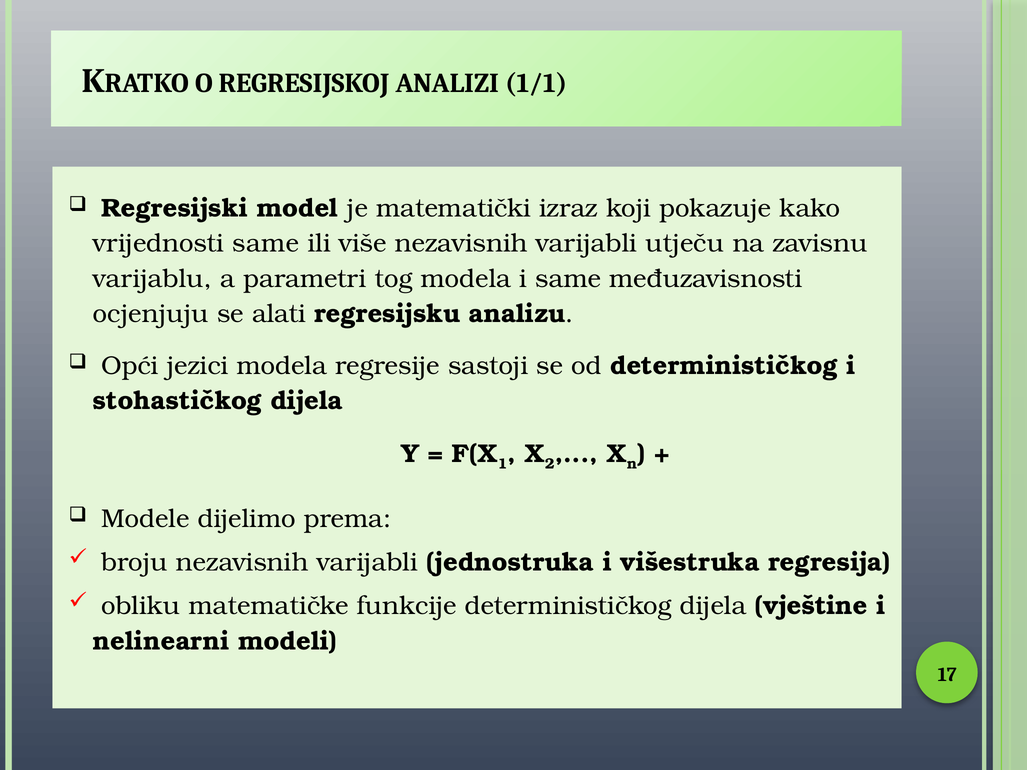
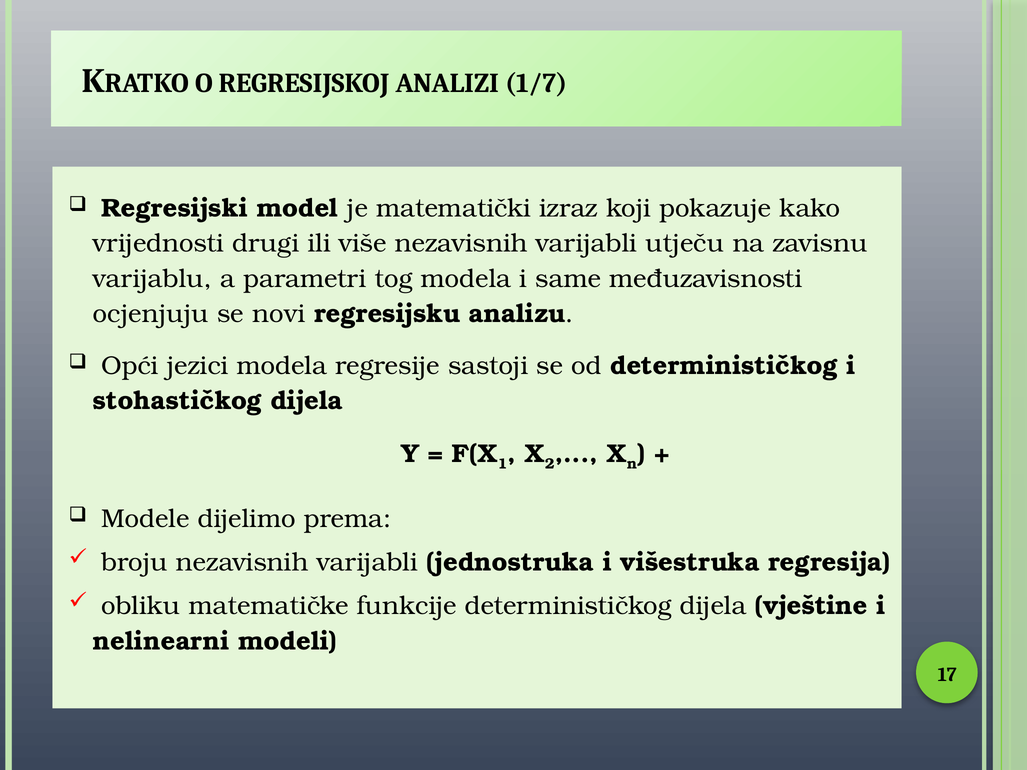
1/1: 1/1 -> 1/7
vrijednosti same: same -> drugi
alati: alati -> novi
